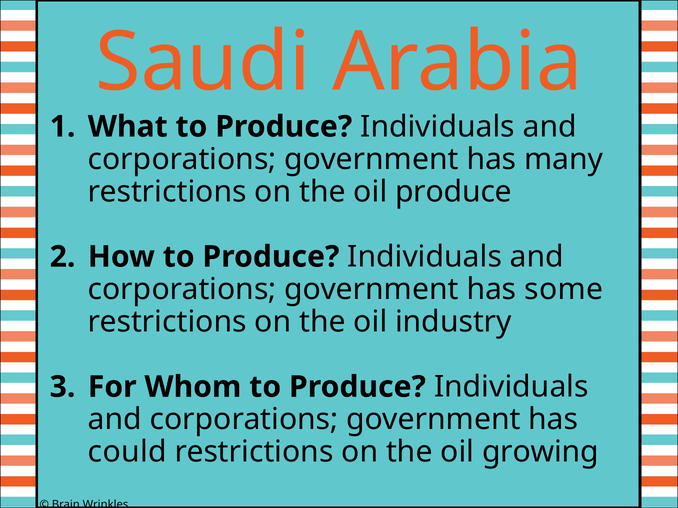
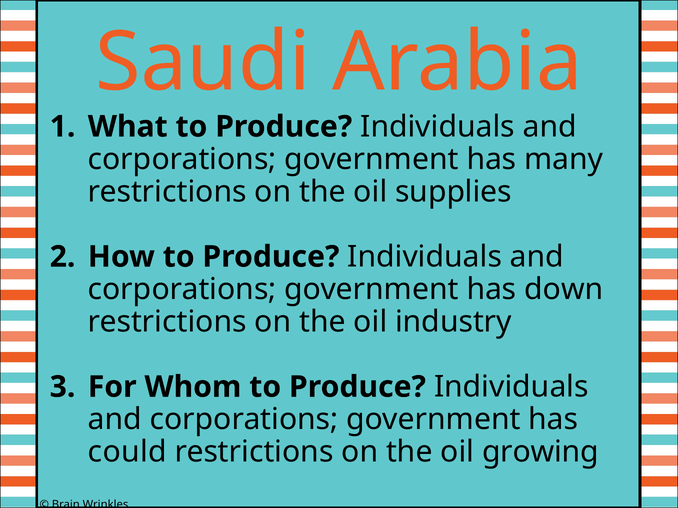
oil produce: produce -> supplies
some: some -> down
